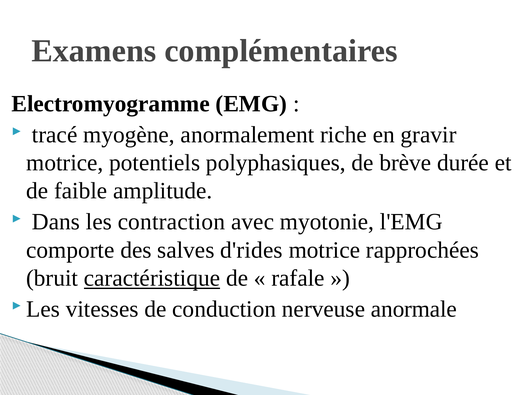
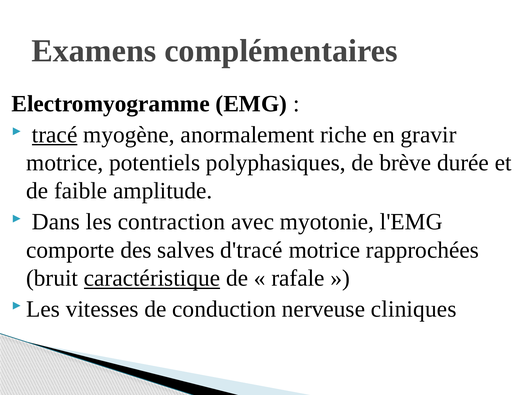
tracé underline: none -> present
d'rides: d'rides -> d'tracé
anormale: anormale -> cliniques
